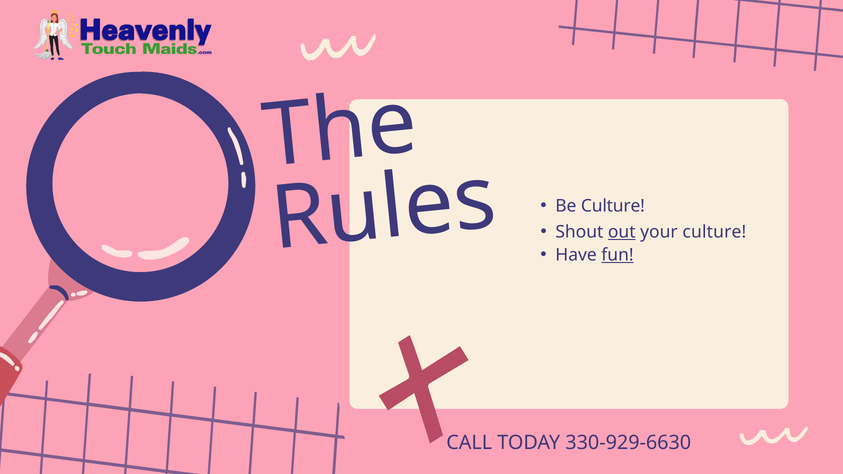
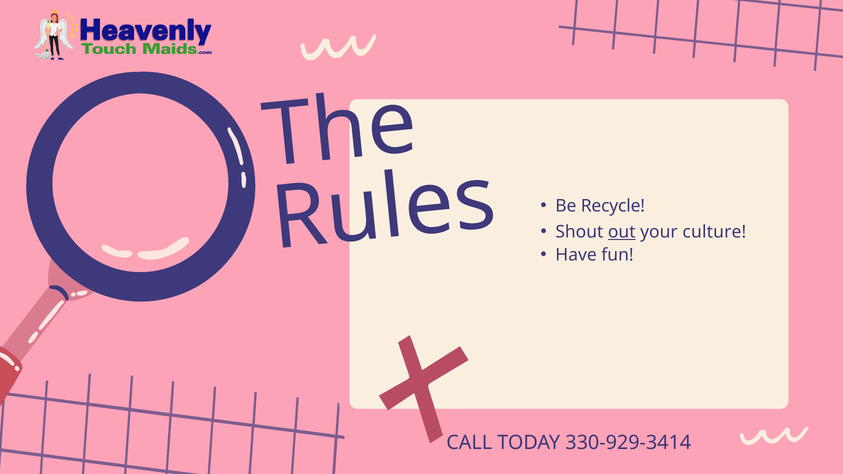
Be Culture: Culture -> Recycle
fun underline: present -> none
330-929-6630: 330-929-6630 -> 330-929-3414
